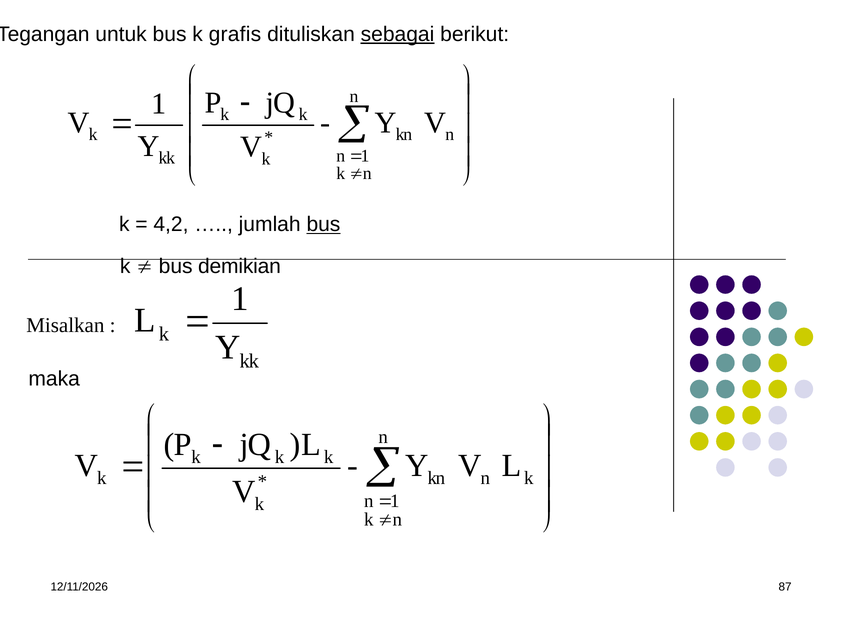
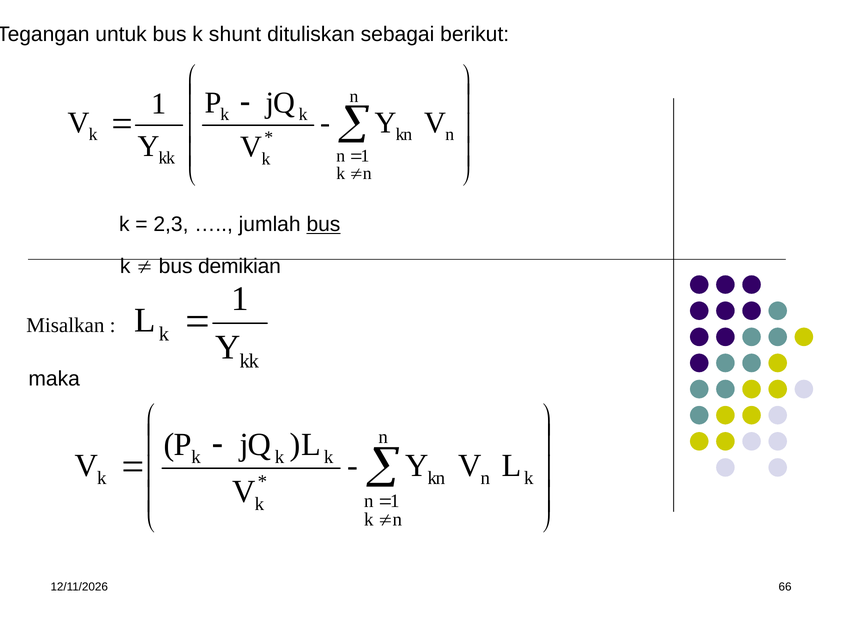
grafis: grafis -> shunt
sebagai underline: present -> none
4,2: 4,2 -> 2,3
87: 87 -> 66
